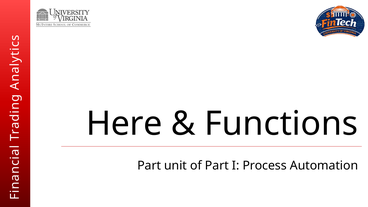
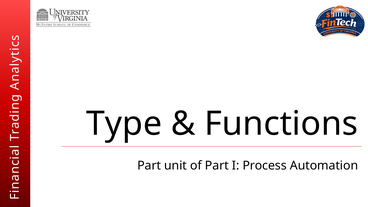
Here: Here -> Type
